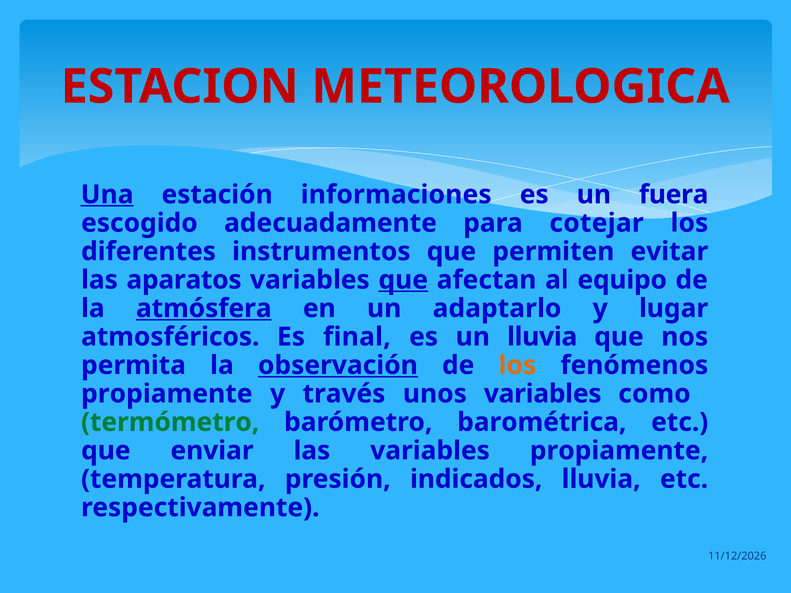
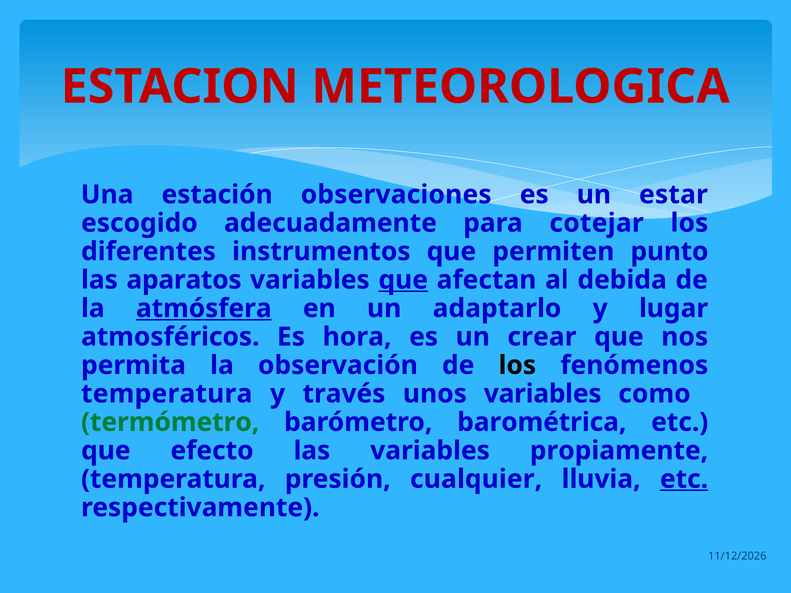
Una underline: present -> none
informaciones: informaciones -> observaciones
fuera: fuera -> estar
evitar: evitar -> punto
equipo: equipo -> debida
final: final -> hora
un lluvia: lluvia -> crear
observación underline: present -> none
los at (517, 365) colour: orange -> black
propiamente at (167, 394): propiamente -> temperatura
enviar: enviar -> efecto
indicados: indicados -> cualquier
etc at (684, 479) underline: none -> present
